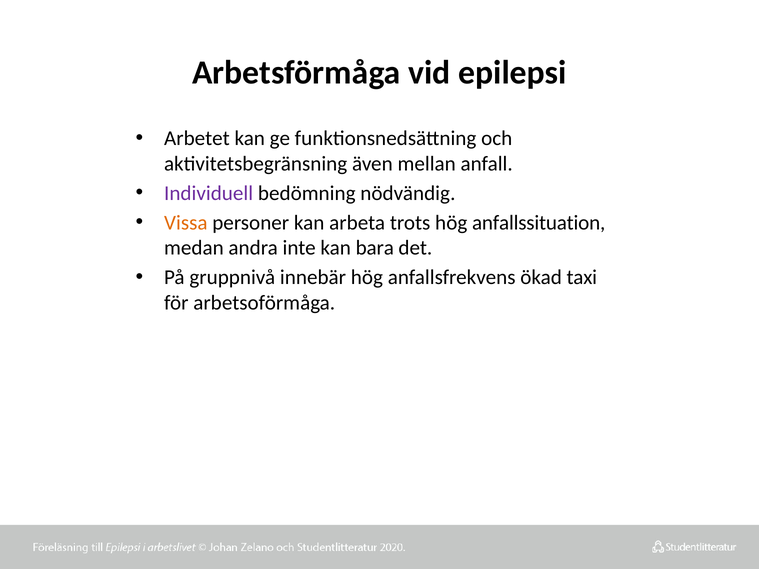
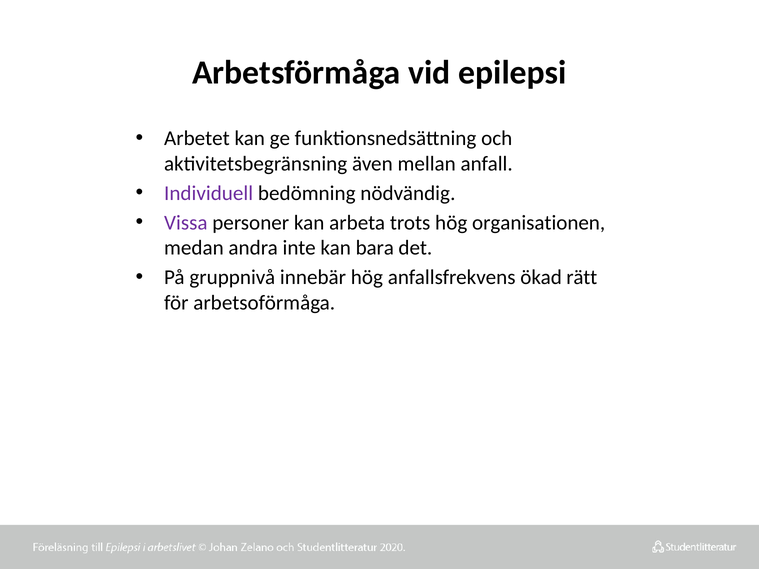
Vissa colour: orange -> purple
anfallssituation: anfallssituation -> organisationen
taxi: taxi -> rätt
